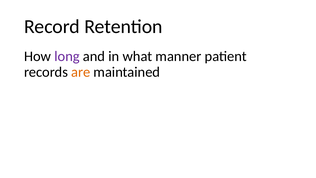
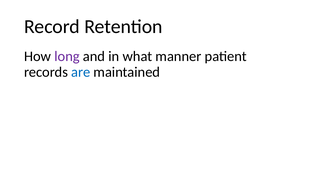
are colour: orange -> blue
